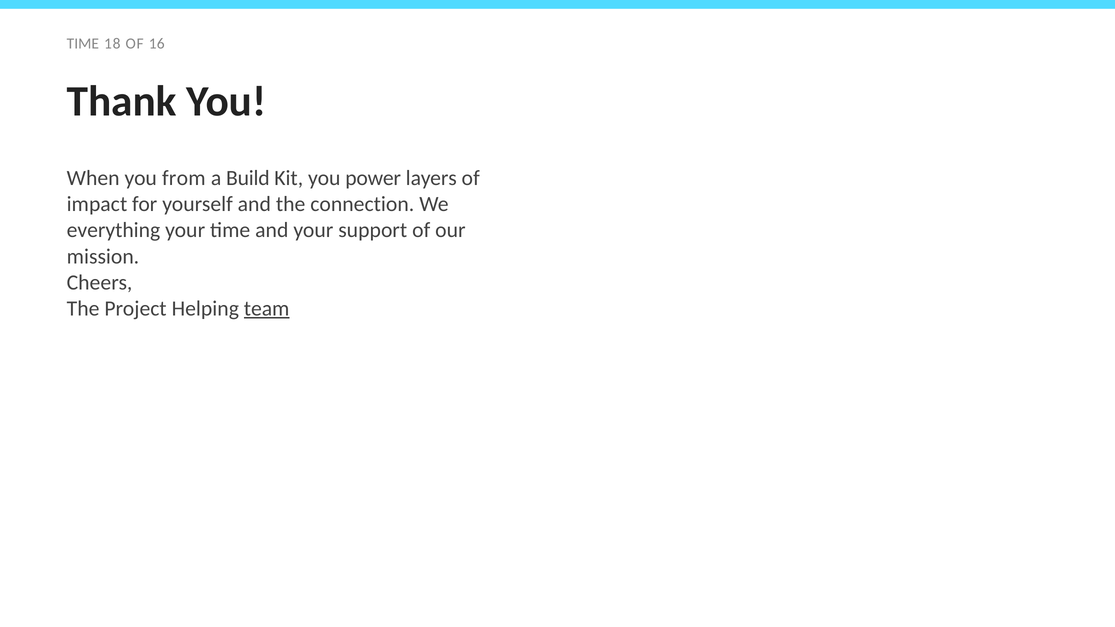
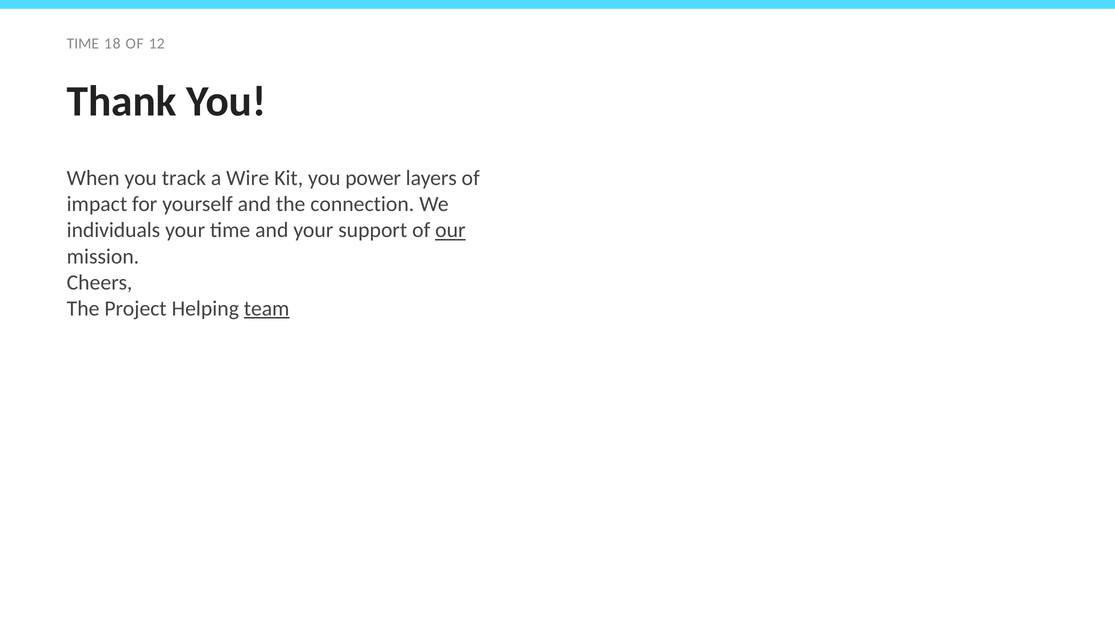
16: 16 -> 12
from: from -> track
Build: Build -> Wire
everything: everything -> individuals
our underline: none -> present
